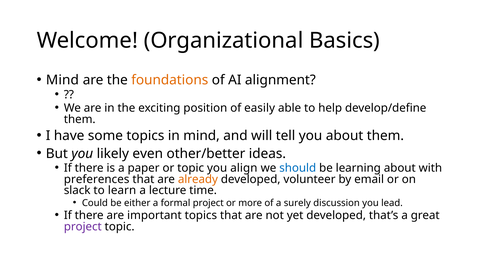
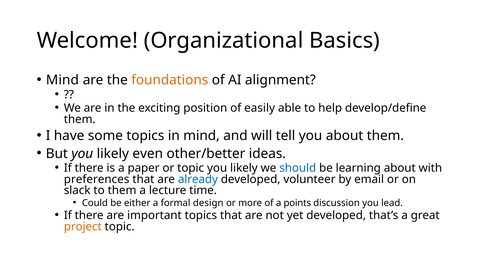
topic you align: align -> likely
already colour: orange -> blue
to learn: learn -> them
formal project: project -> design
surely: surely -> points
project at (83, 227) colour: purple -> orange
